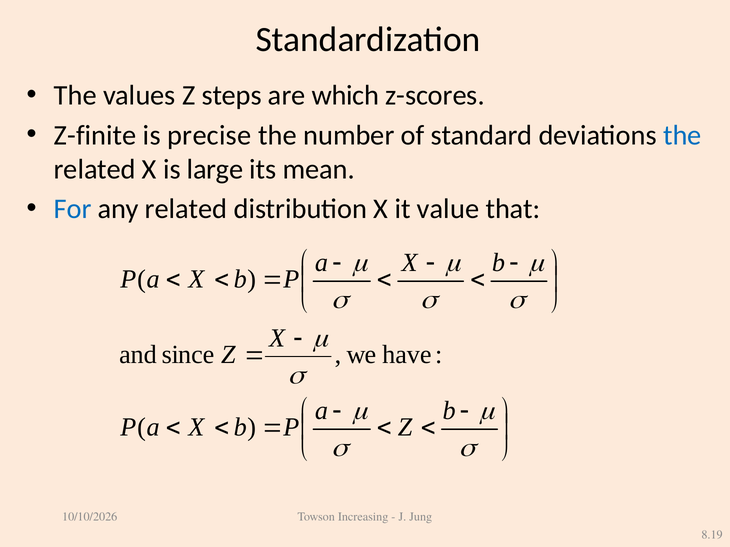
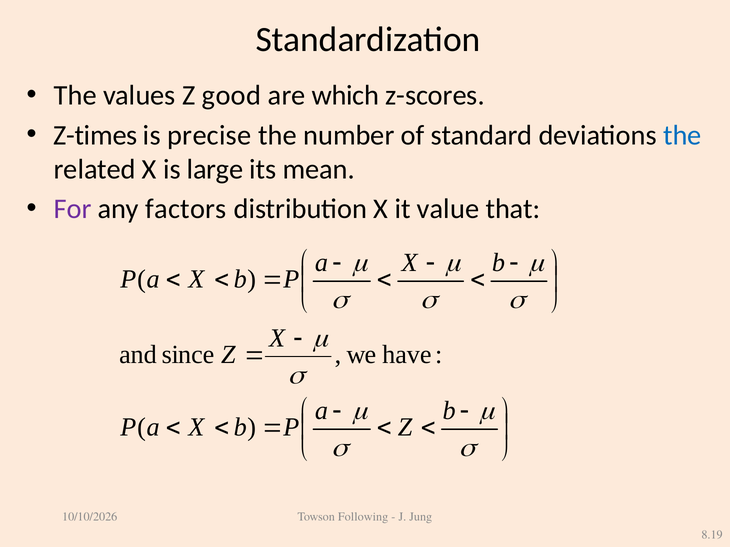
steps: steps -> good
Z-finite: Z-finite -> Z-times
For colour: blue -> purple
any related: related -> factors
Increasing: Increasing -> Following
